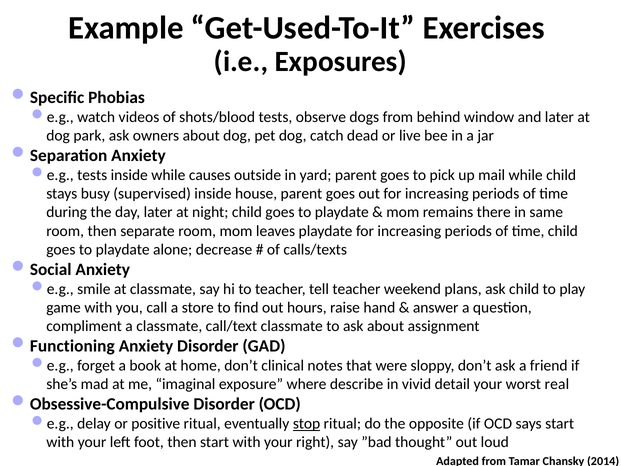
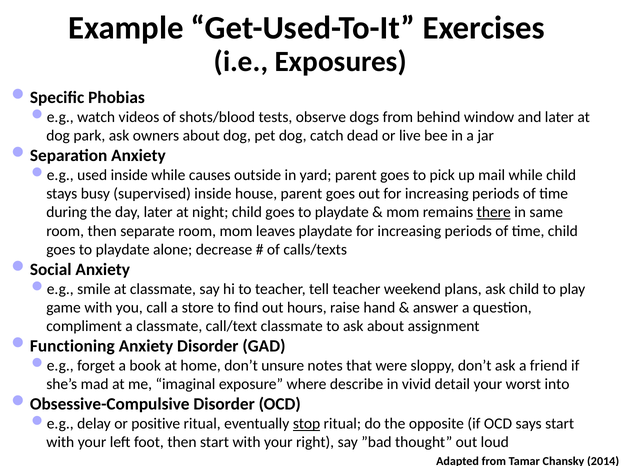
e.g tests: tests -> used
there underline: none -> present
clinical: clinical -> unsure
real: real -> into
